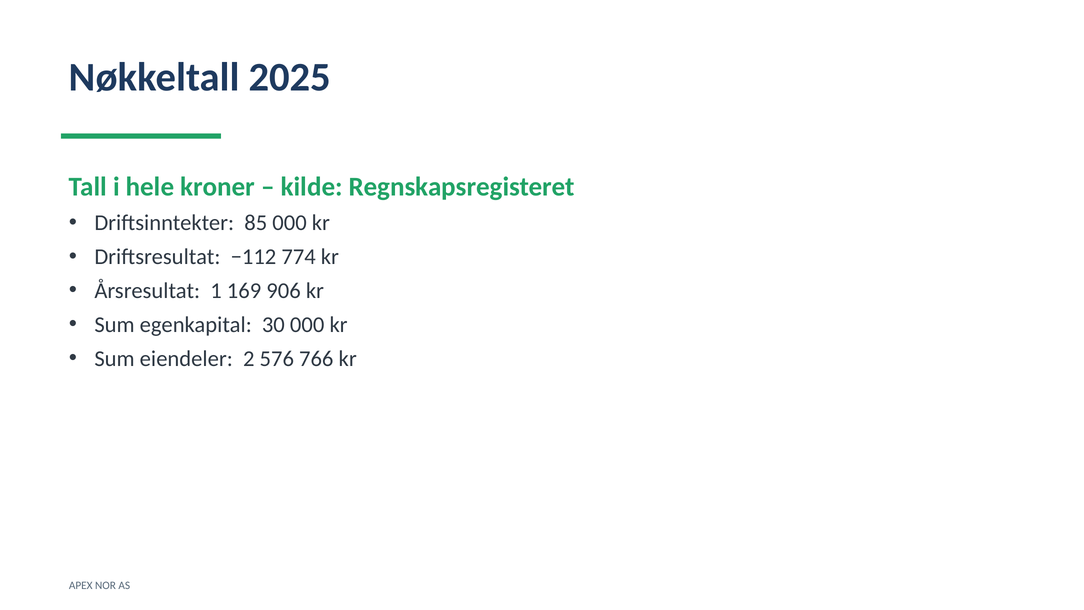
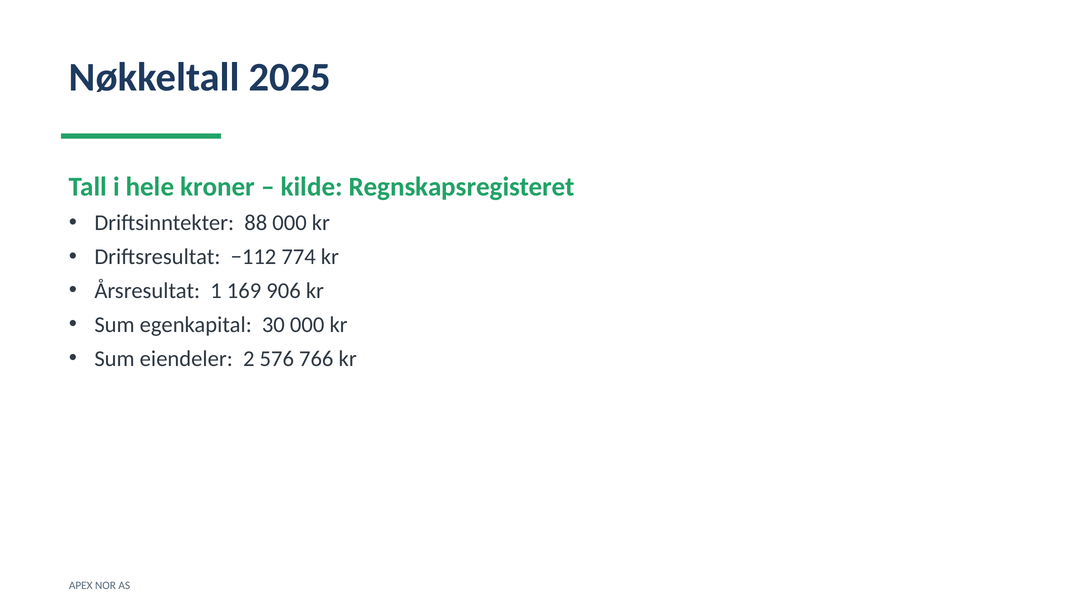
85: 85 -> 88
